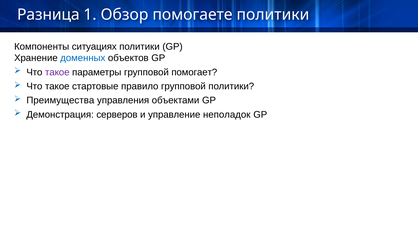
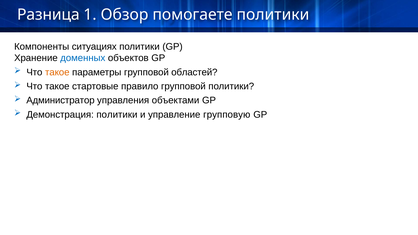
такое at (57, 72) colour: purple -> orange
помогает: помогает -> областей
Преимущества: Преимущества -> Администратор
Демонстрация серверов: серверов -> политики
неполадок: неполадок -> групповую
